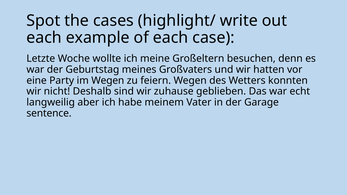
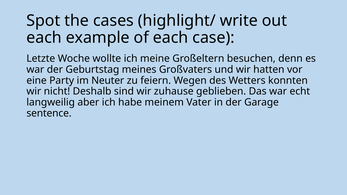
im Wegen: Wegen -> Neuter
